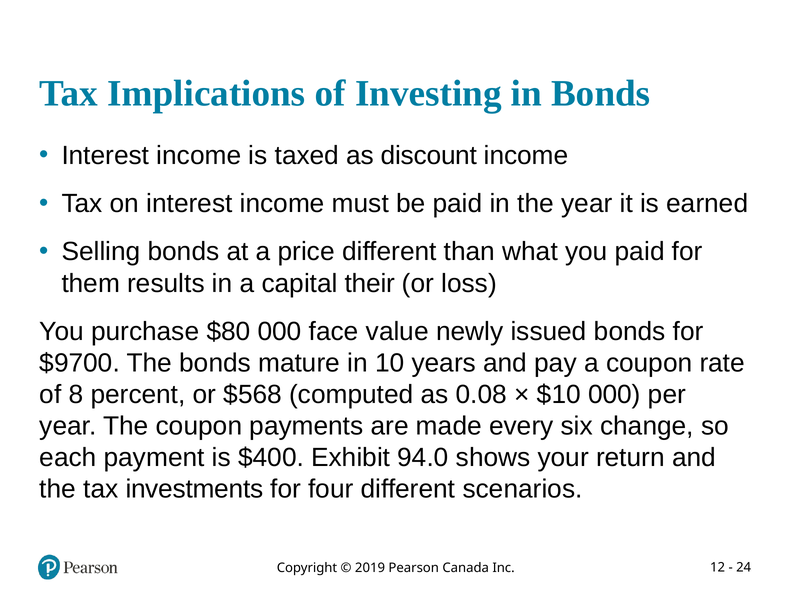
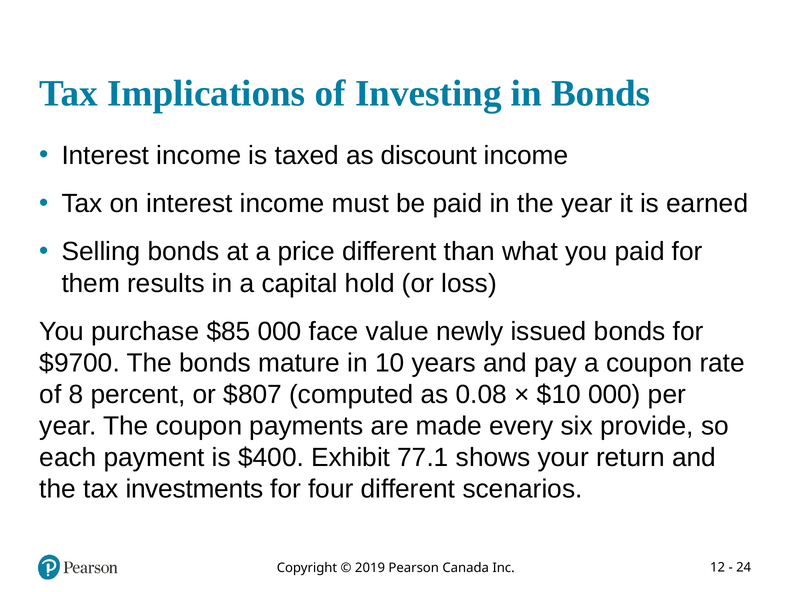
their: their -> hold
$80: $80 -> $85
$568: $568 -> $807
change: change -> provide
94.0: 94.0 -> 77.1
